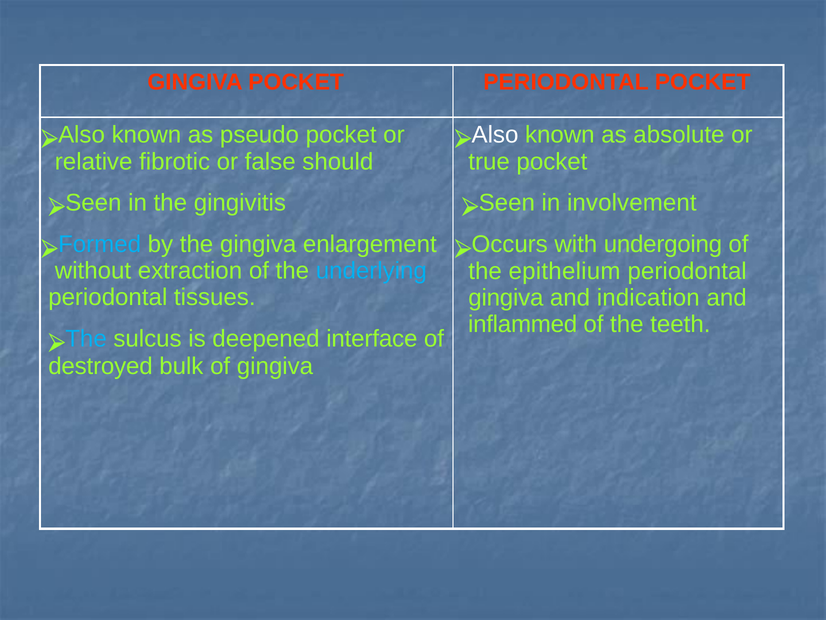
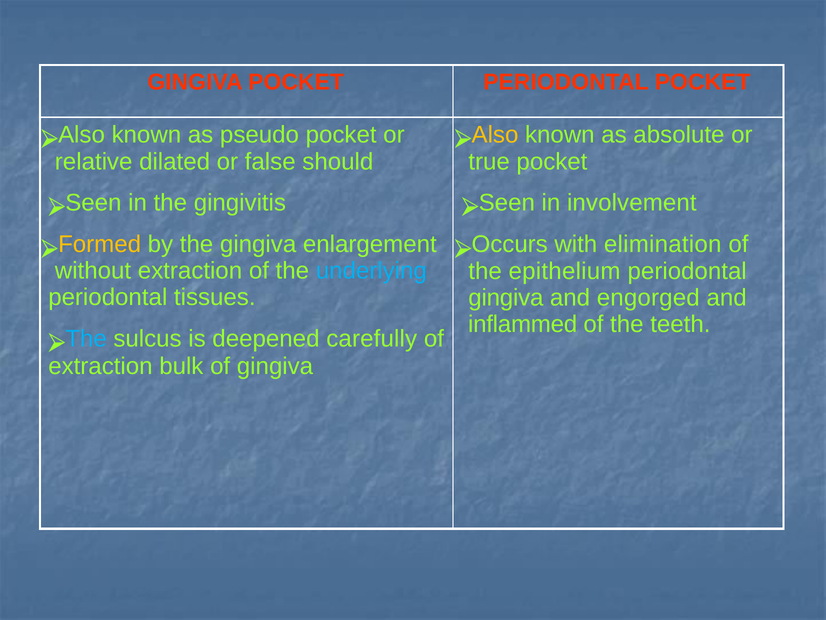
Also at (495, 135) colour: white -> yellow
fibrotic: fibrotic -> dilated
Formed colour: light blue -> yellow
undergoing: undergoing -> elimination
indication: indication -> engorged
interface: interface -> carefully
destroyed at (100, 366): destroyed -> extraction
